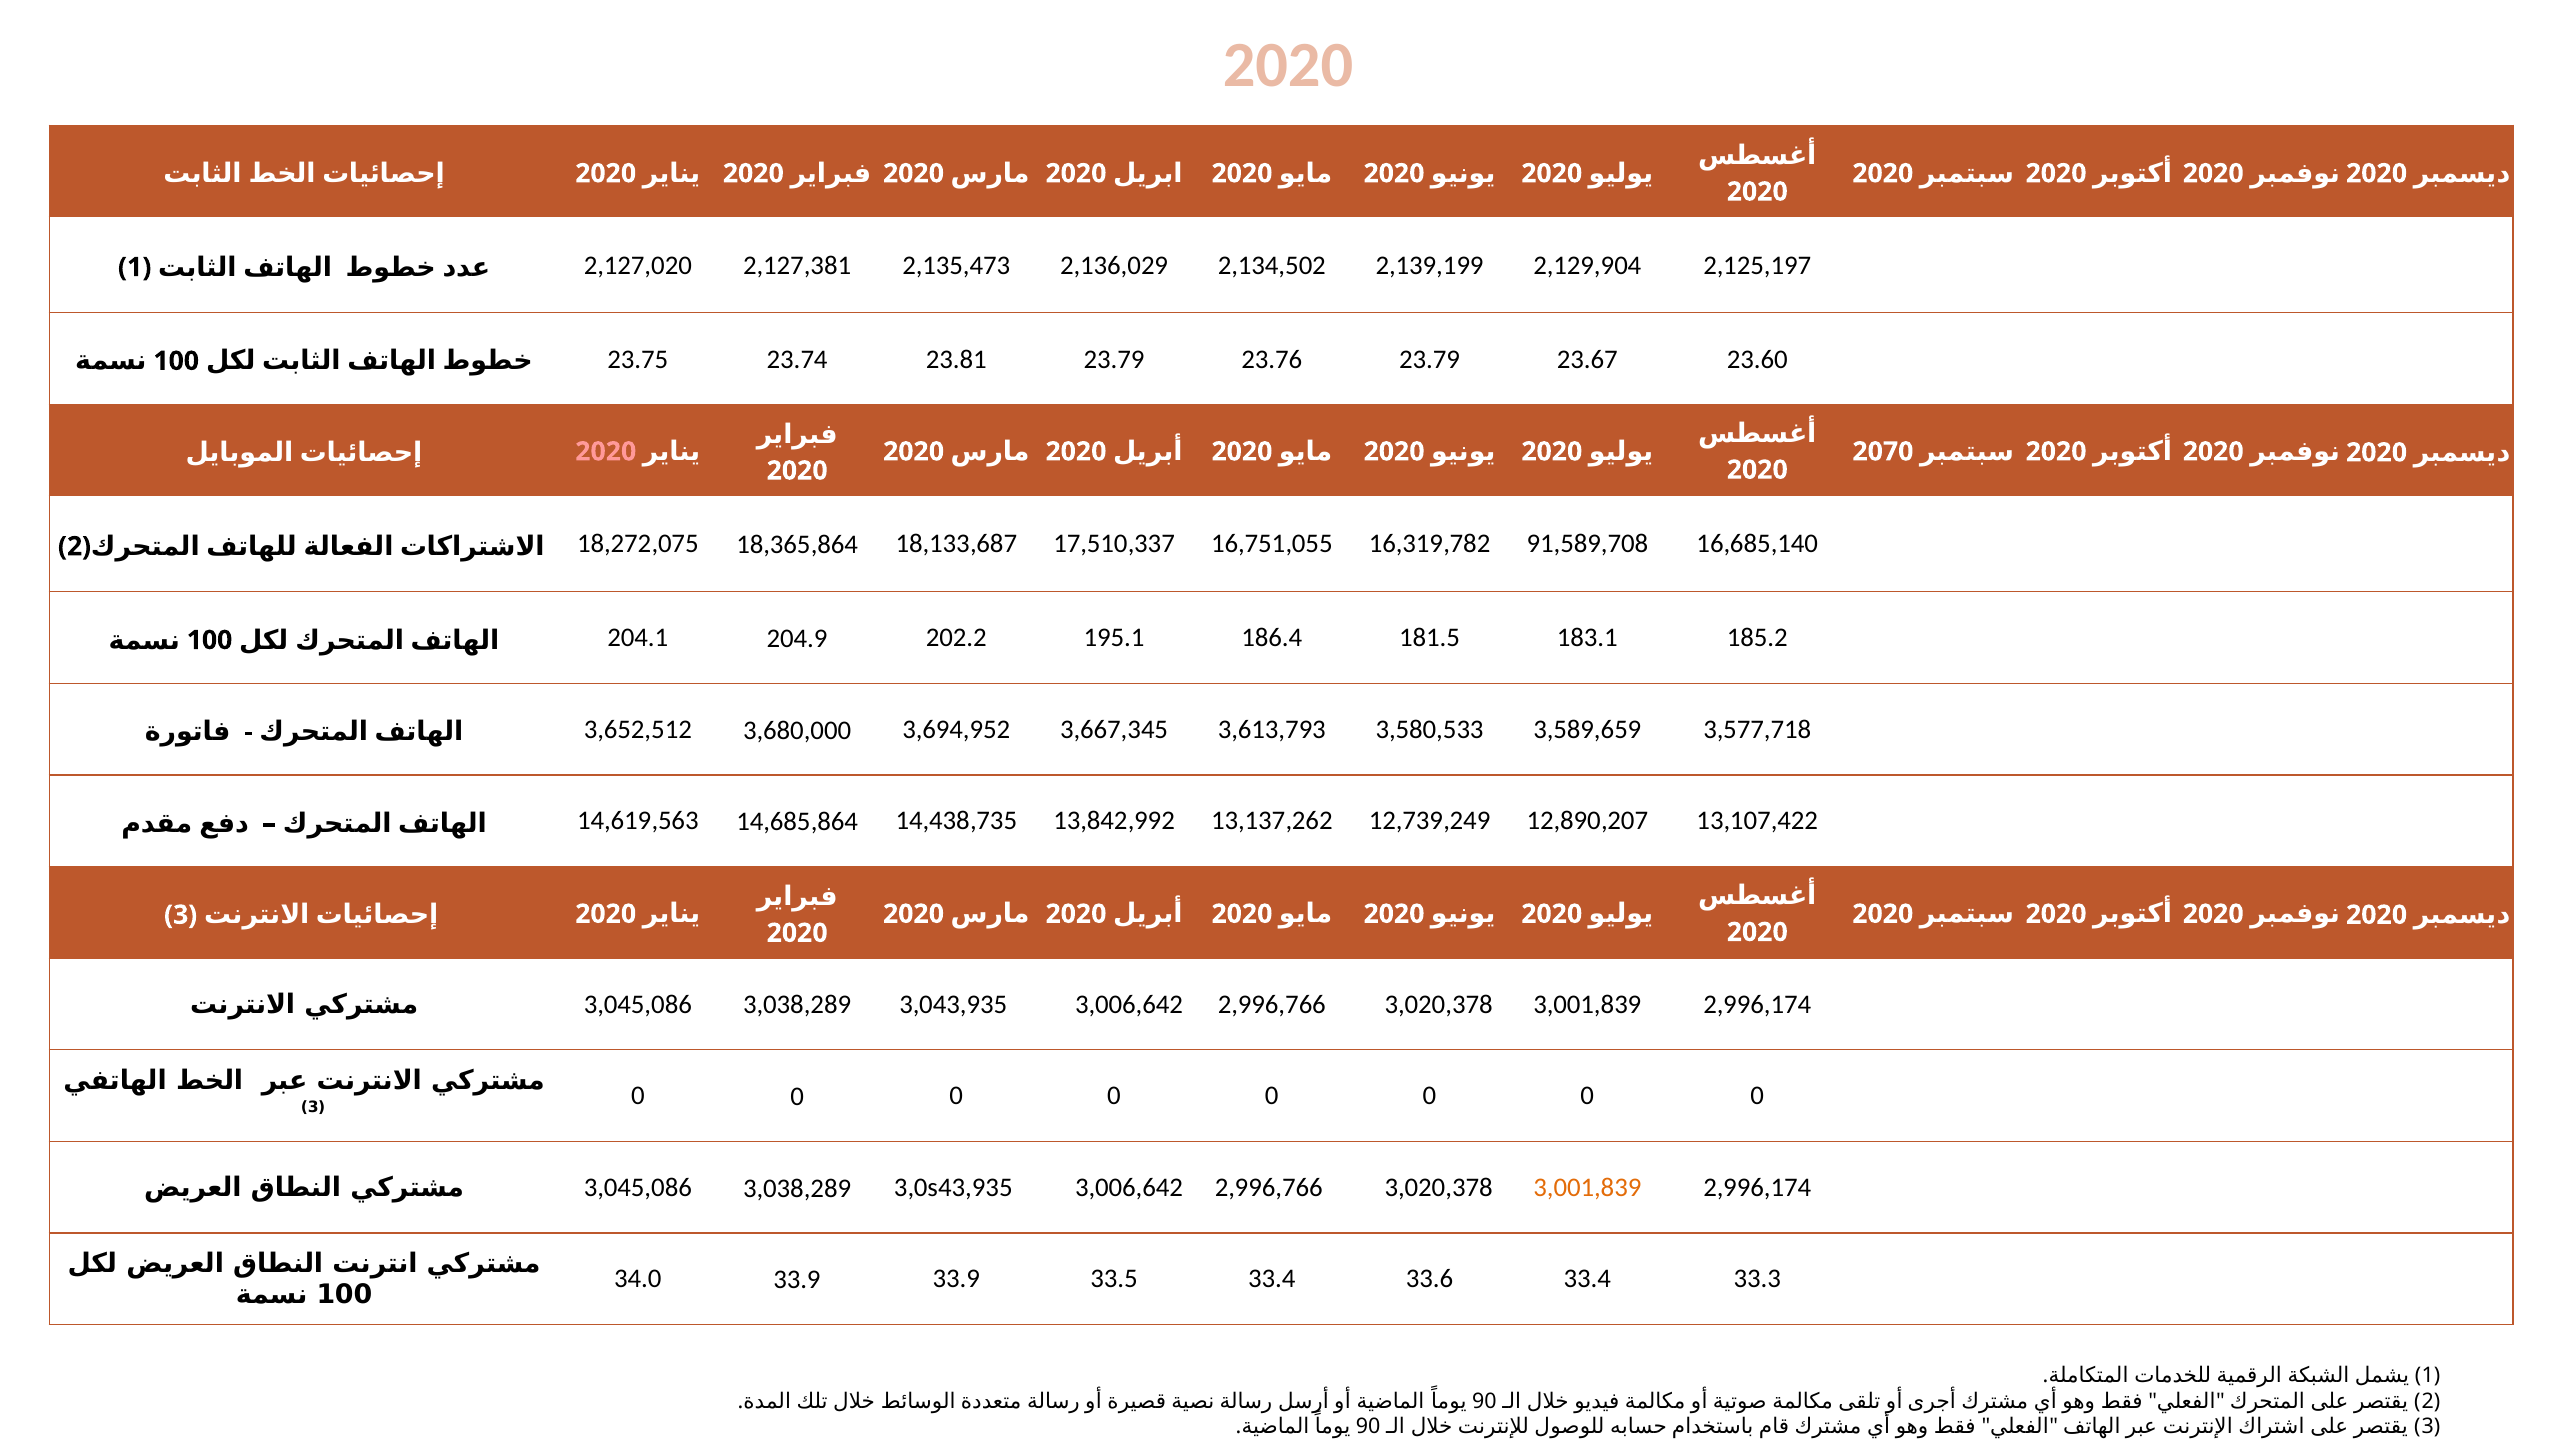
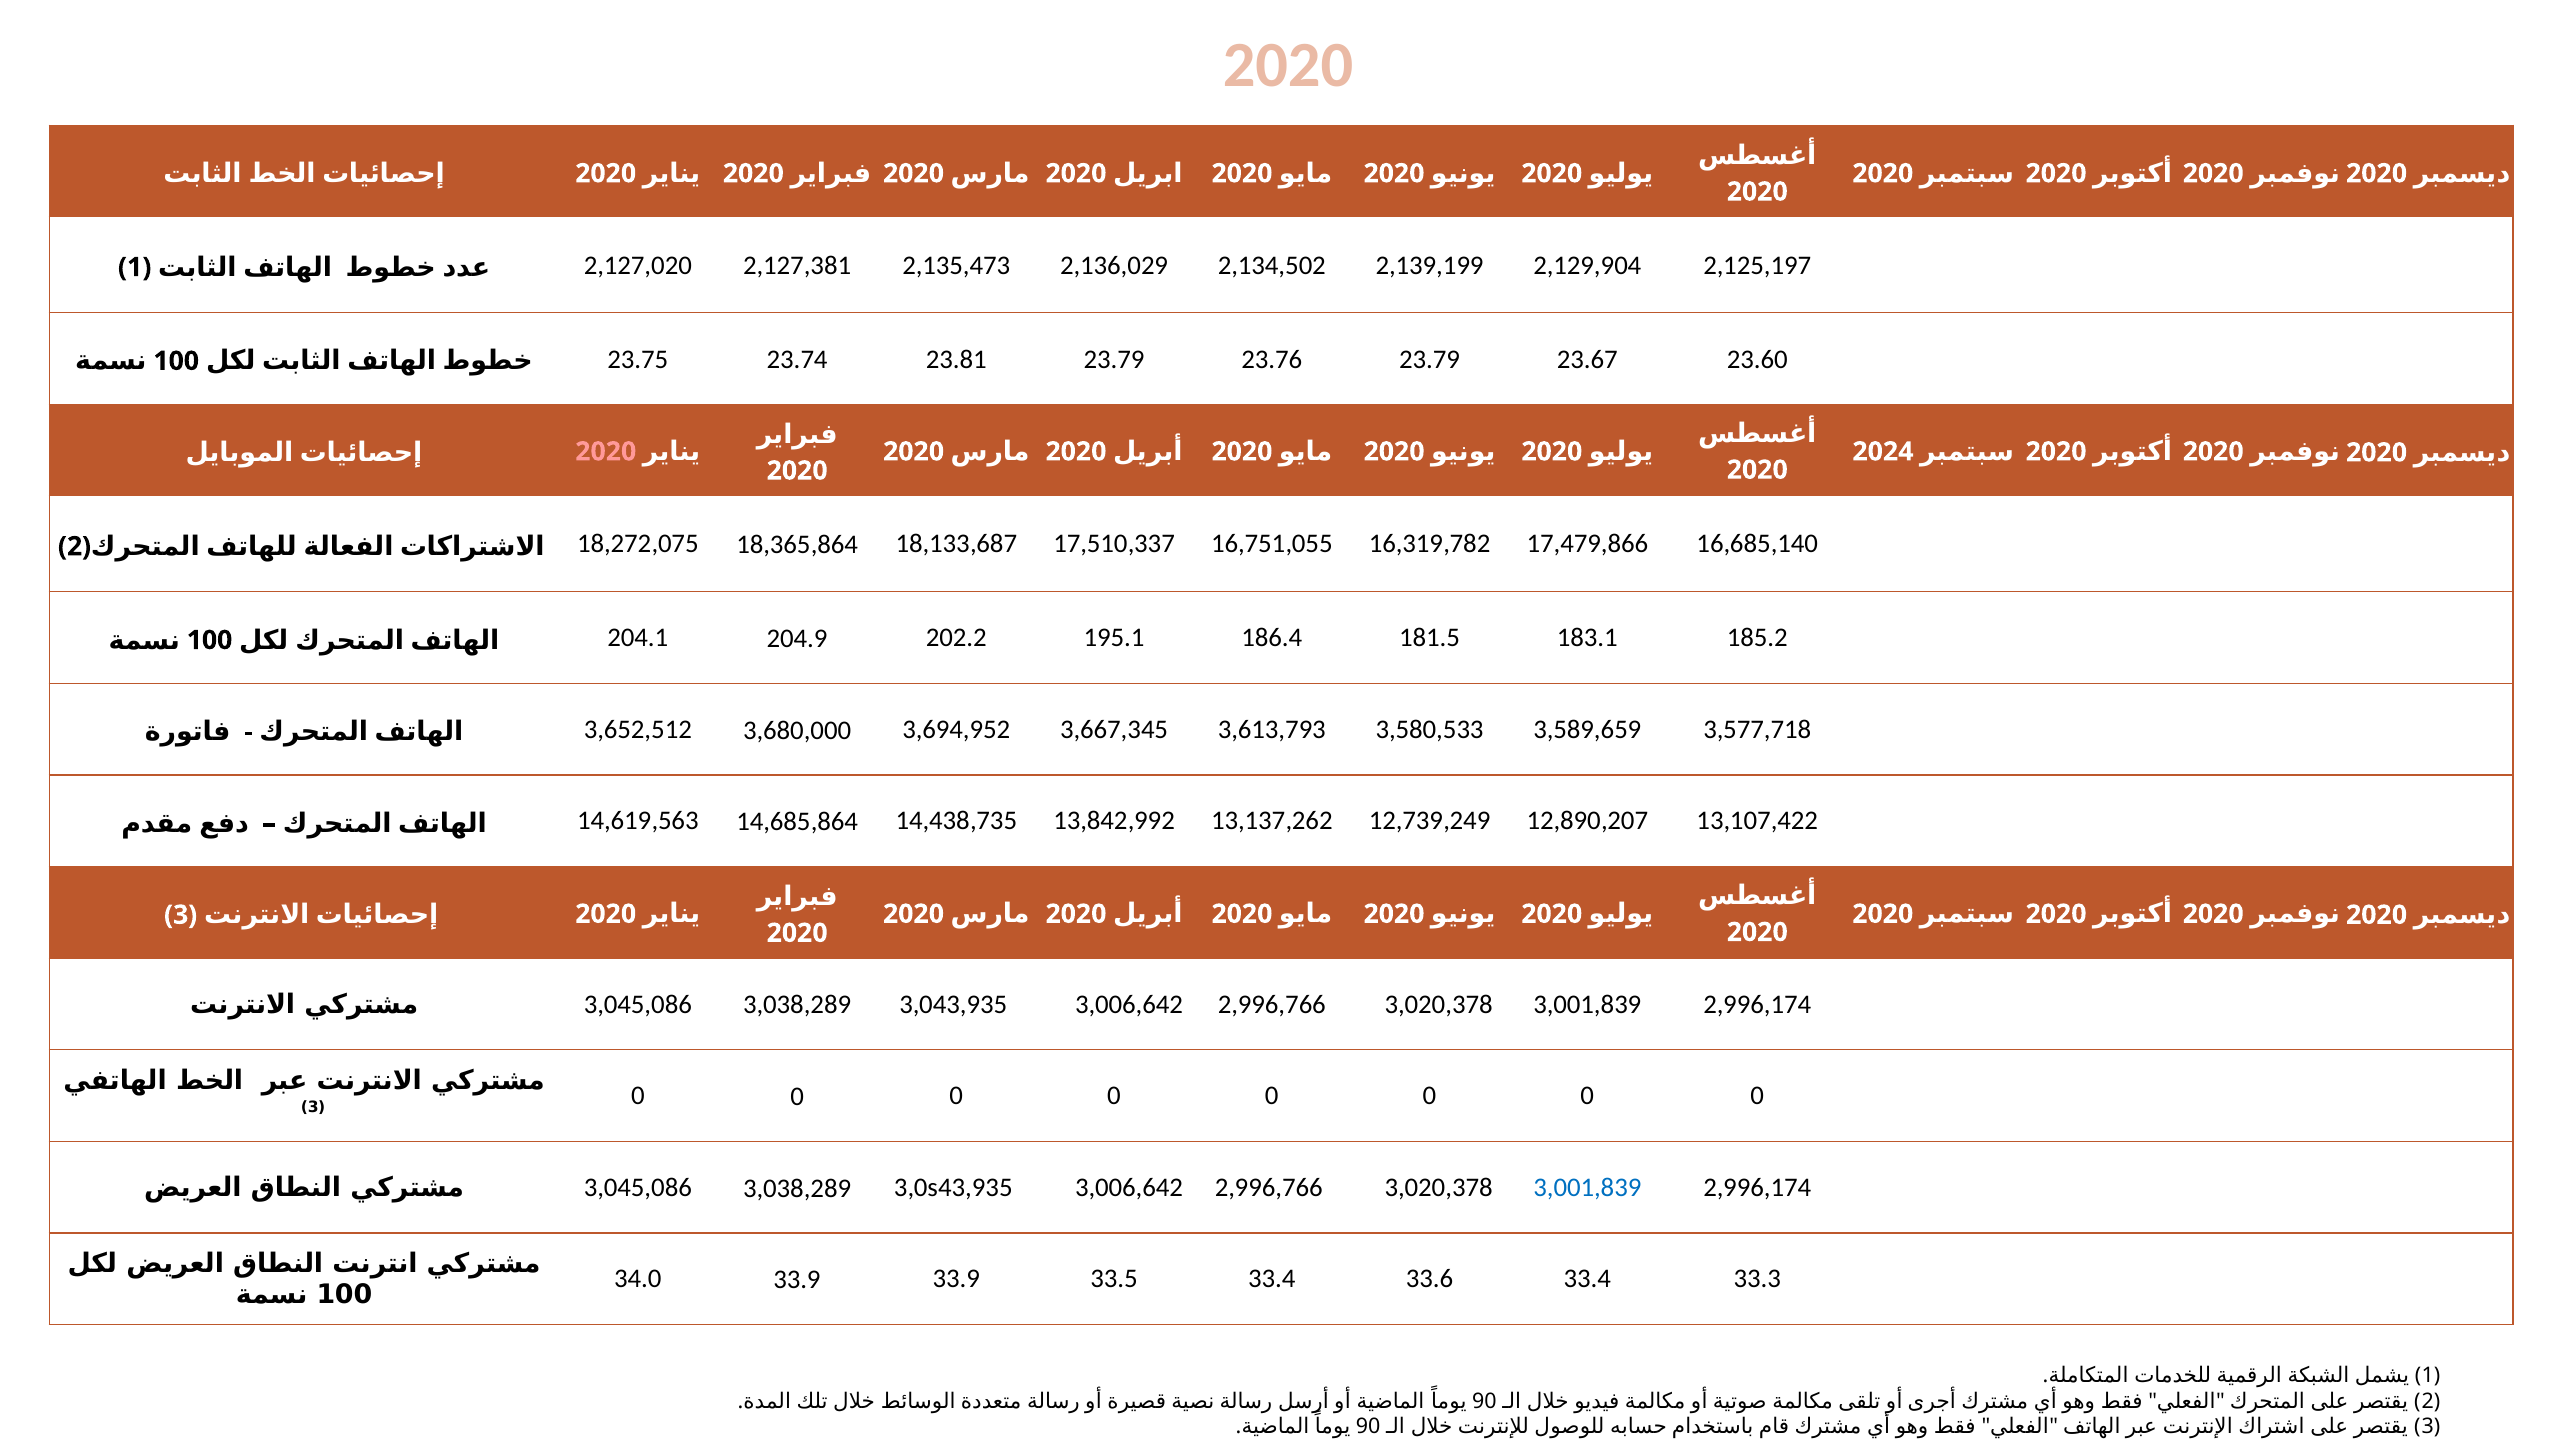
2070: 2070 -> 2024
91,589,708: 91,589,708 -> 17,479,866
3,001,839 at (1587, 1187) colour: orange -> blue
